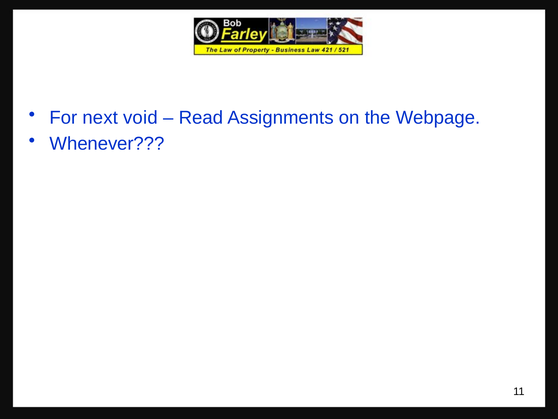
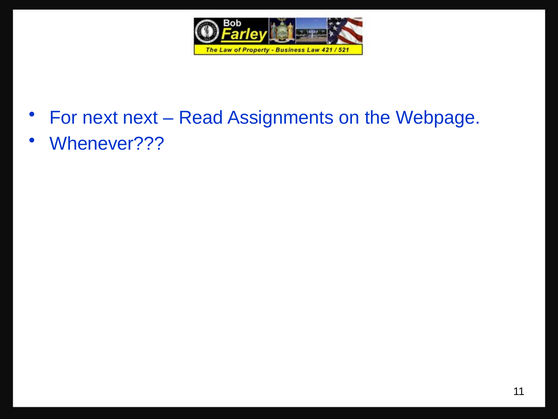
next void: void -> next
